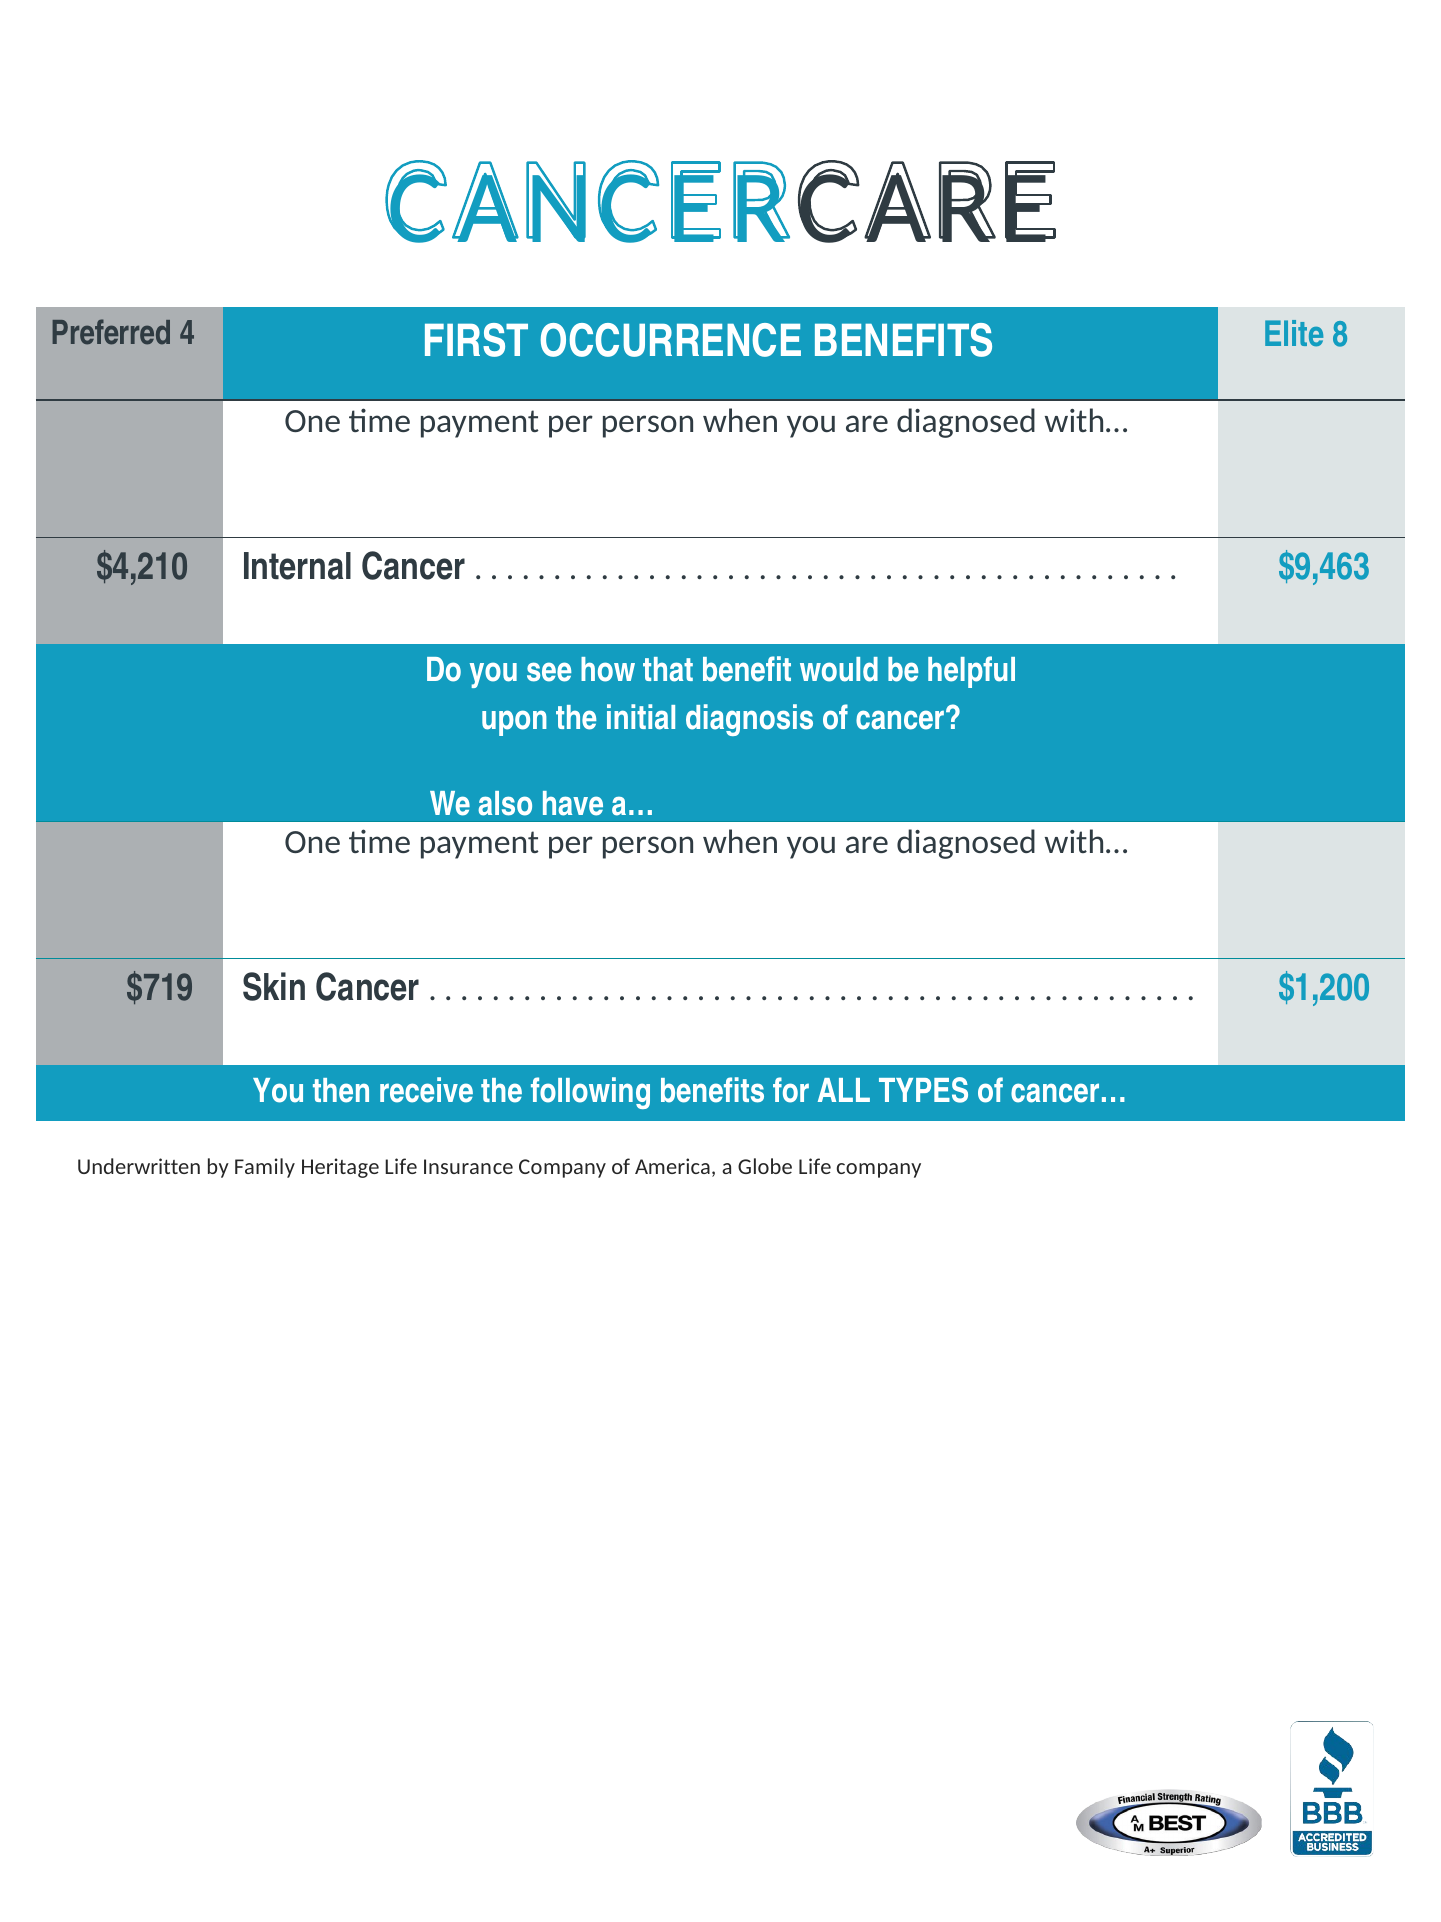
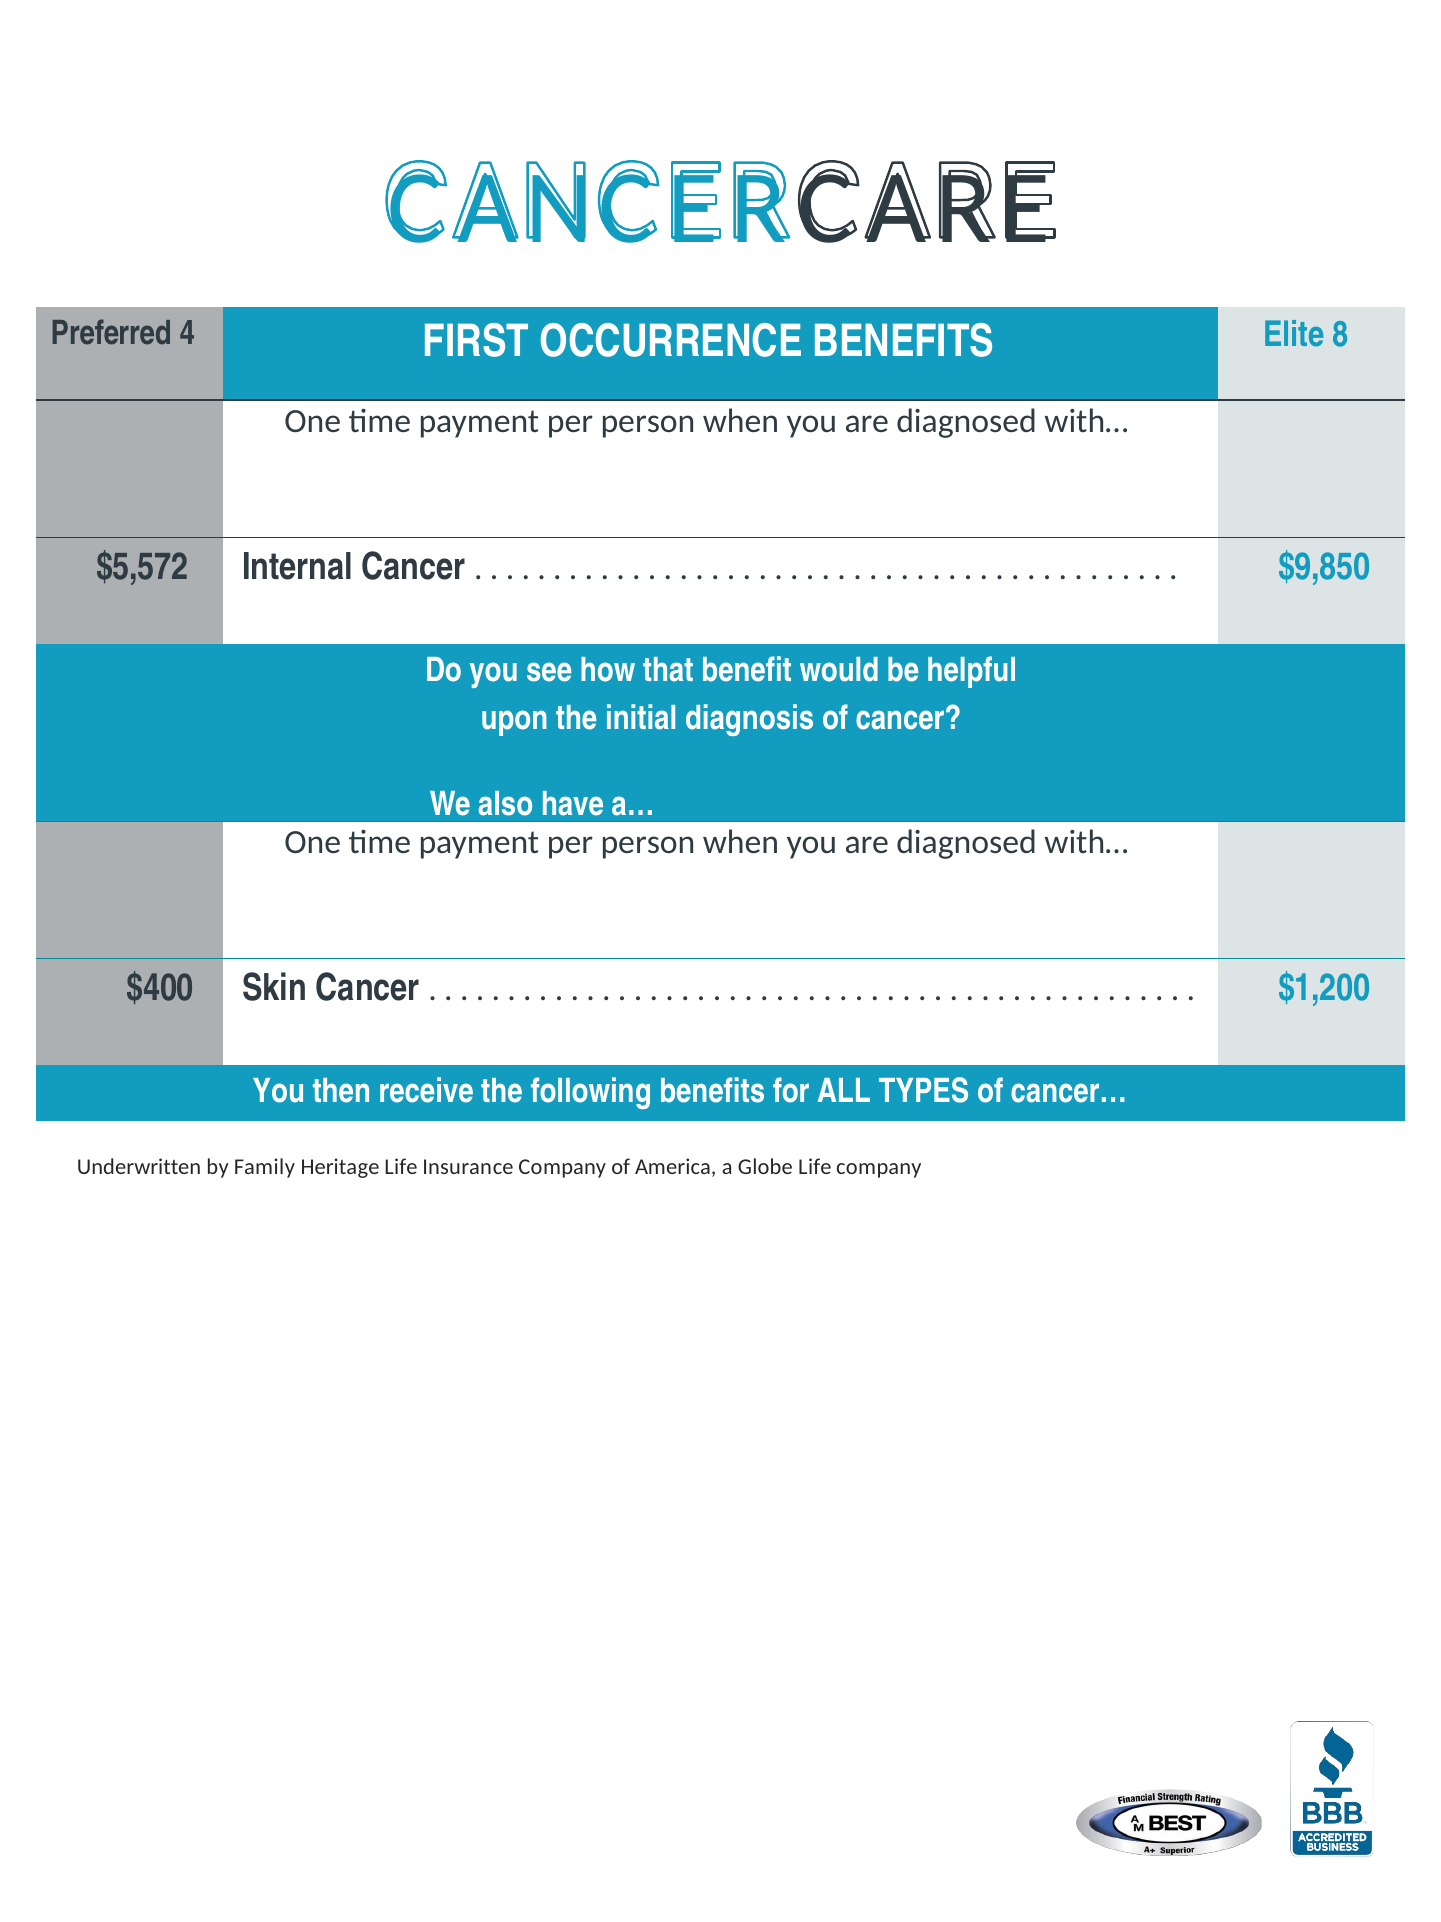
$4,210: $4,210 -> $5,572
$9,463: $9,463 -> $9,850
$719: $719 -> $400
